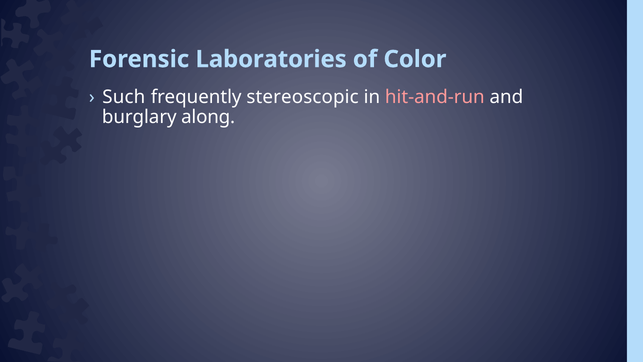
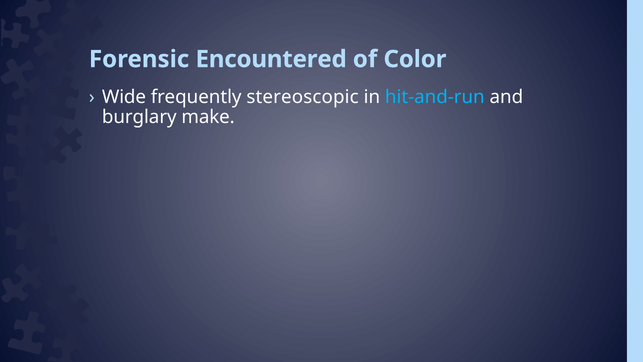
Laboratories: Laboratories -> Encountered
Such: Such -> Wide
hit-and-run colour: pink -> light blue
along: along -> make
